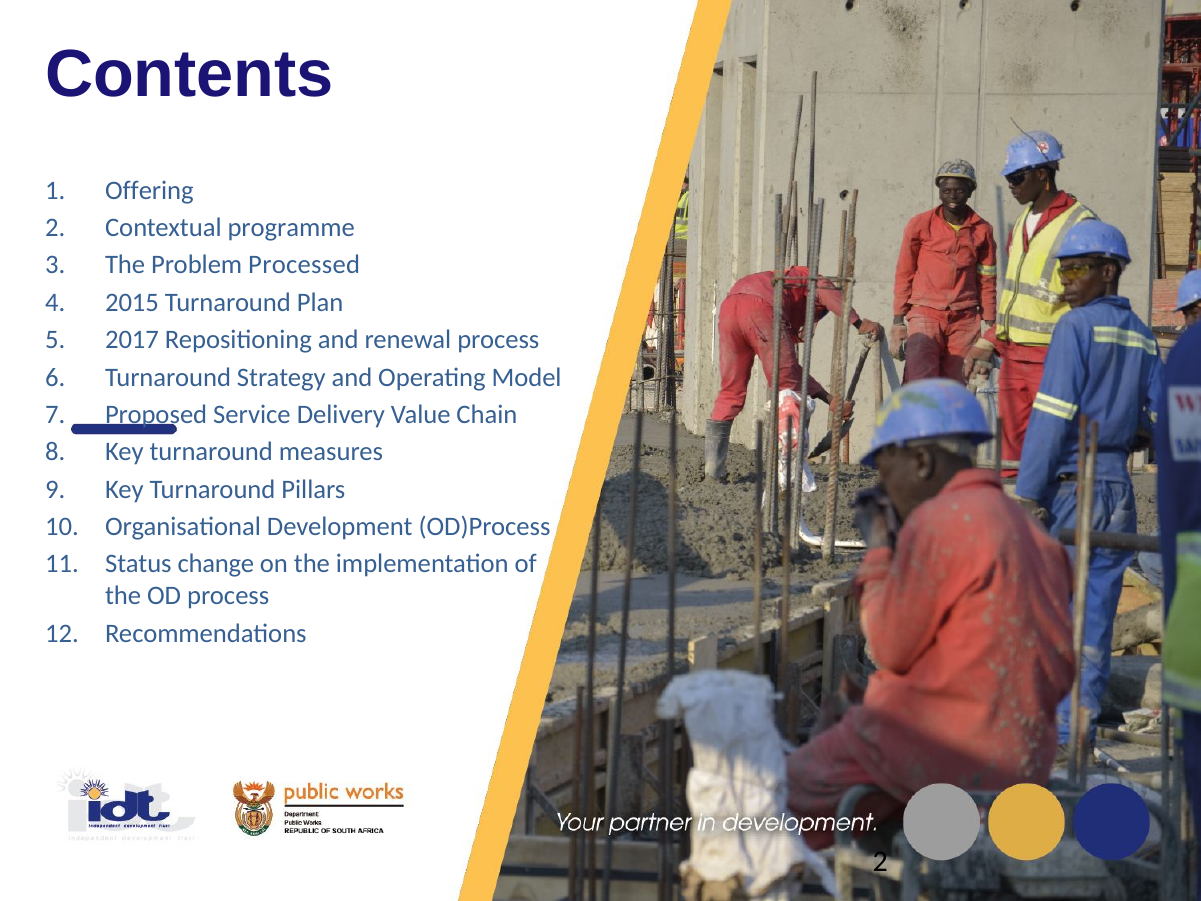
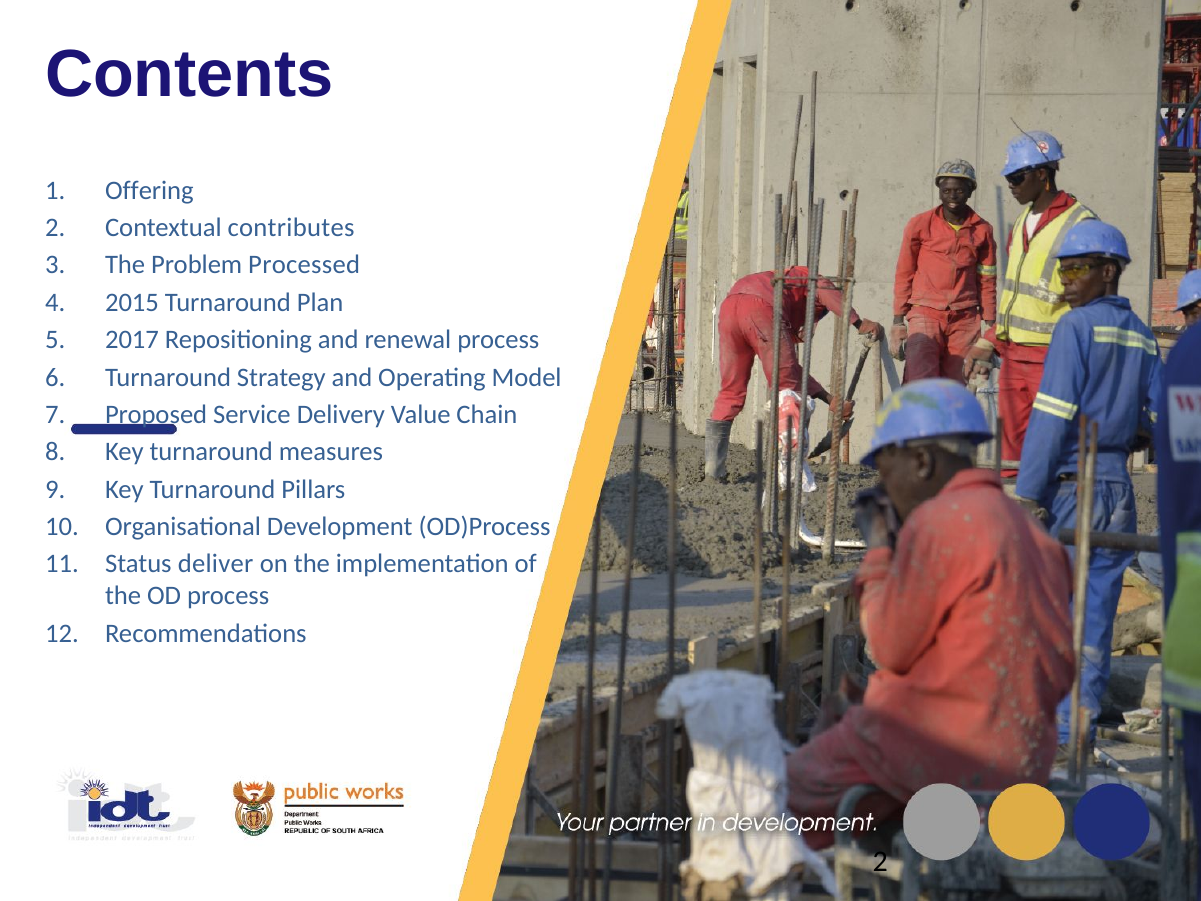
programme: programme -> contributes
change: change -> deliver
